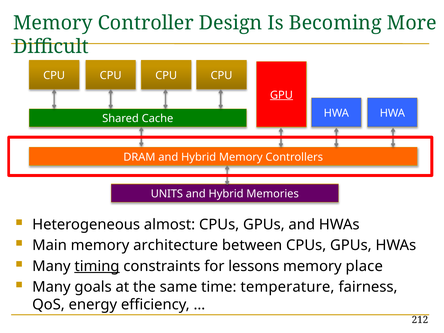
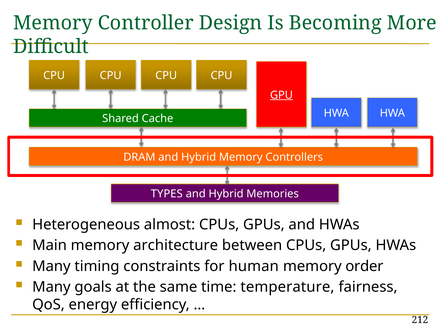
UNITS: UNITS -> TYPES
timing underline: present -> none
lessons: lessons -> human
place: place -> order
